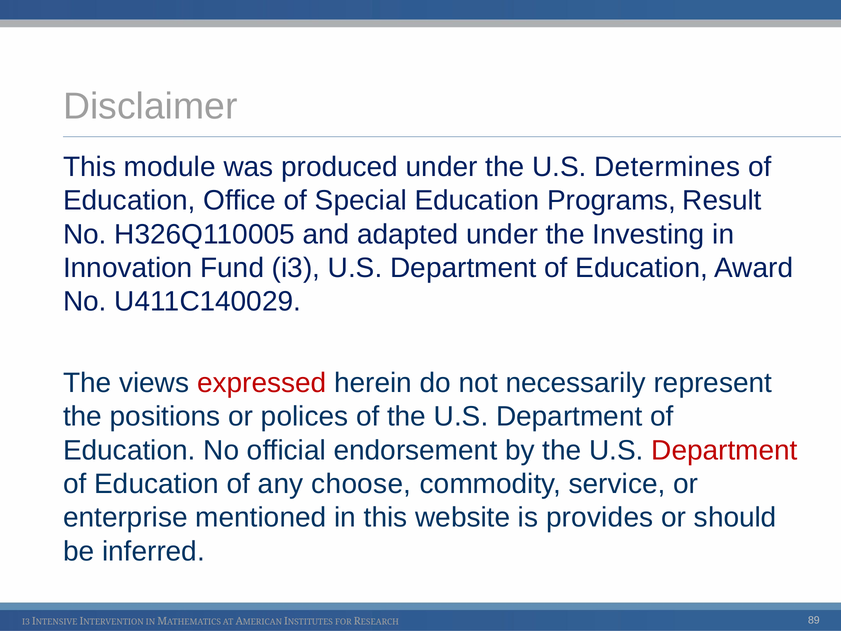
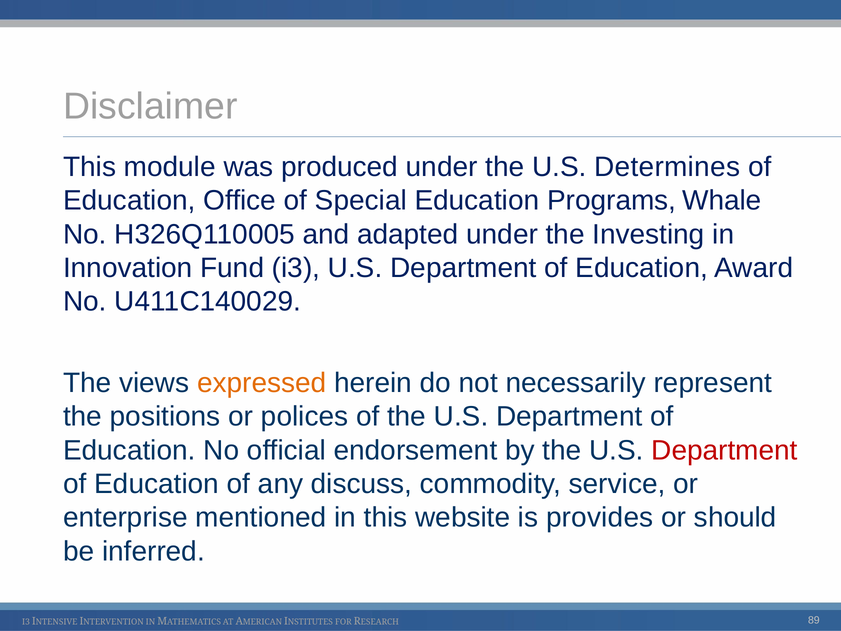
Result: Result -> Whale
expressed colour: red -> orange
choose: choose -> discuss
